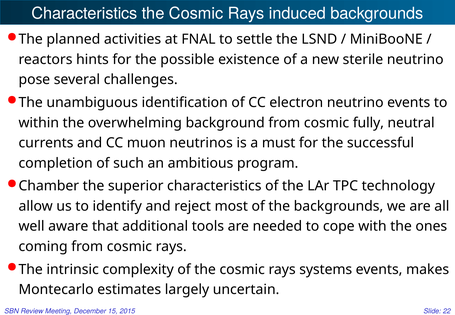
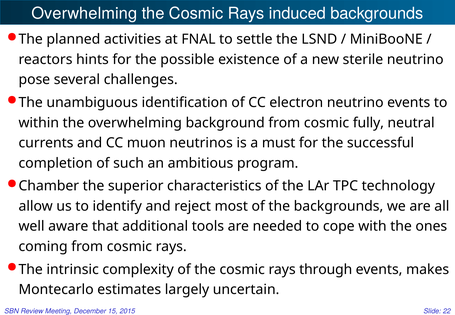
Characteristics at (84, 13): Characteristics -> Overwhelming
systems: systems -> through
